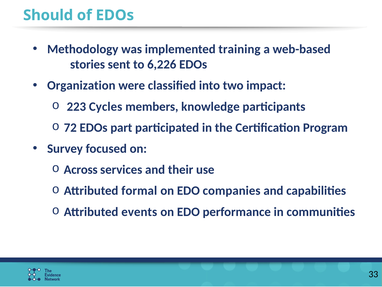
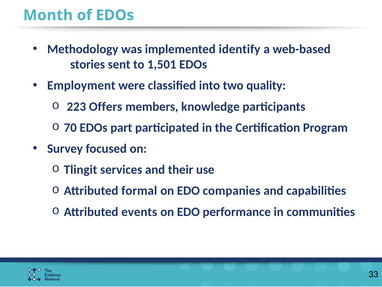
Should: Should -> Month
training: training -> identify
6,226: 6,226 -> 1,501
Organization: Organization -> Employment
impact: impact -> quality
Cycles: Cycles -> Offers
72: 72 -> 70
Across: Across -> Tlingit
